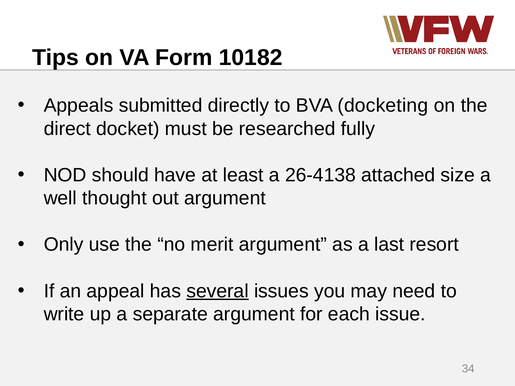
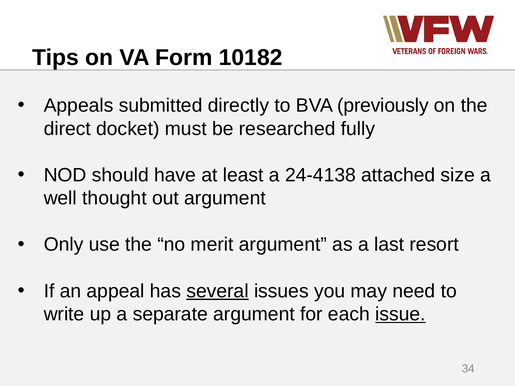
docketing: docketing -> previously
26-4138: 26-4138 -> 24-4138
issue underline: none -> present
